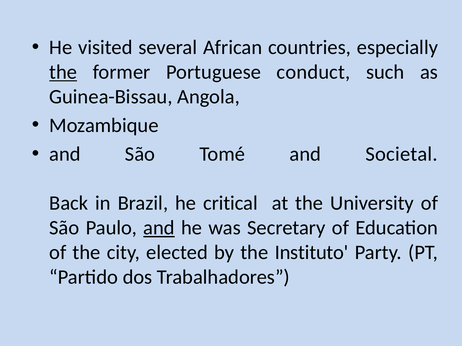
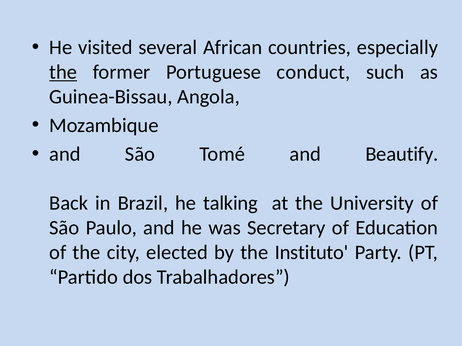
Societal: Societal -> Beautify
critical: critical -> talking
and at (159, 228) underline: present -> none
